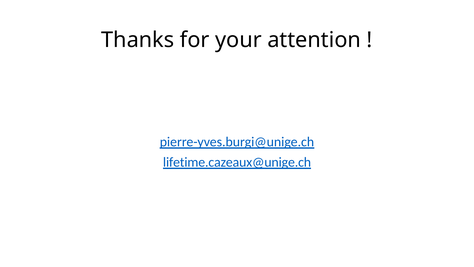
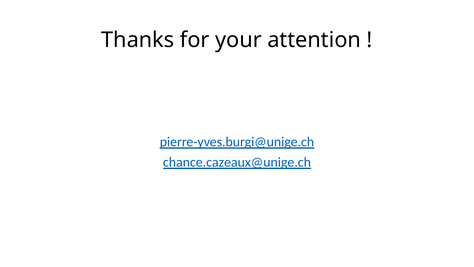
lifetime.cazeaux@unige.ch: lifetime.cazeaux@unige.ch -> chance.cazeaux@unige.ch
